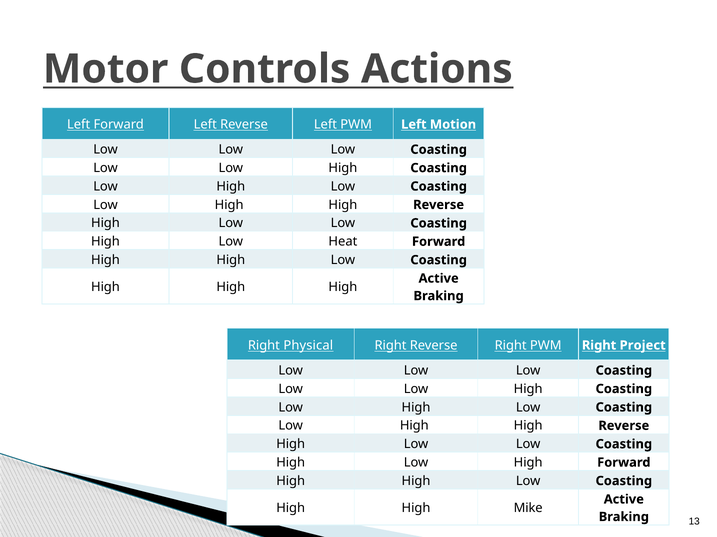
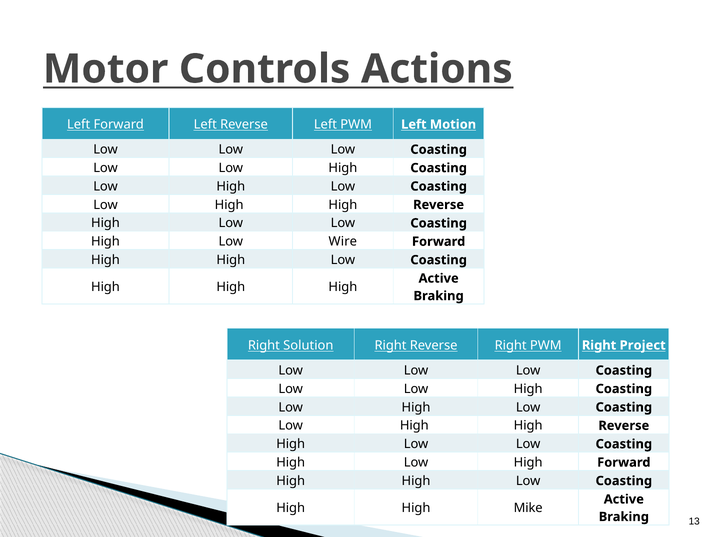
Heat: Heat -> Wire
Physical: Physical -> Solution
